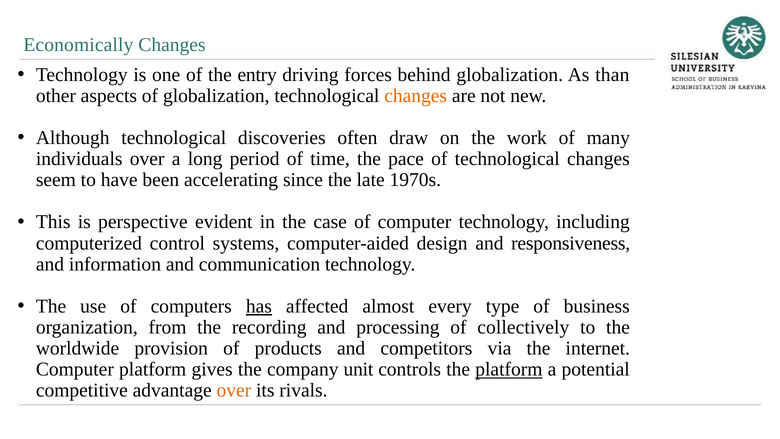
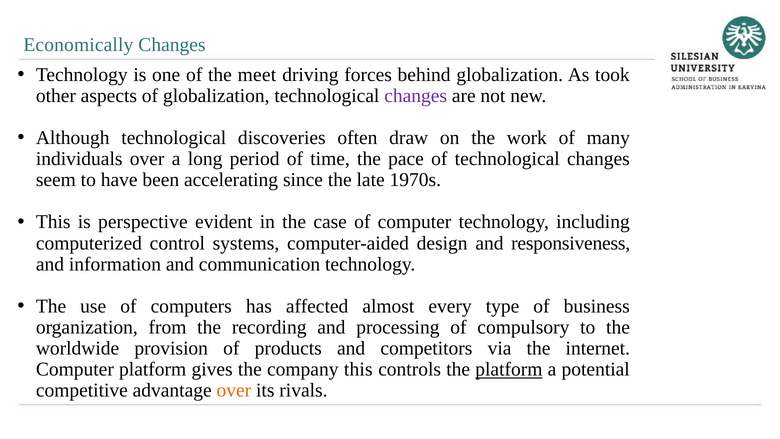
entry: entry -> meet
than: than -> took
changes at (416, 96) colour: orange -> purple
has underline: present -> none
collectively: collectively -> compulsory
company unit: unit -> this
